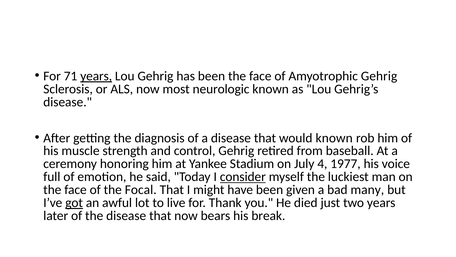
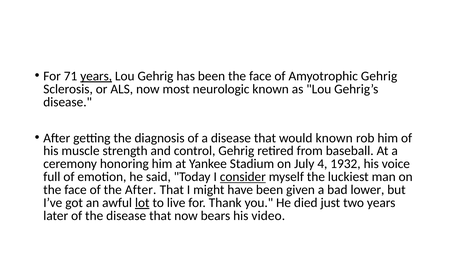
1977: 1977 -> 1932
the Focal: Focal -> After
many: many -> lower
got underline: present -> none
lot underline: none -> present
break: break -> video
